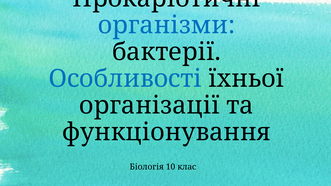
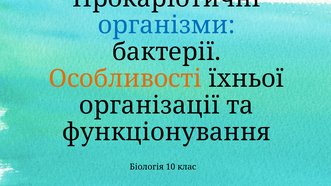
Особливості colour: blue -> orange
